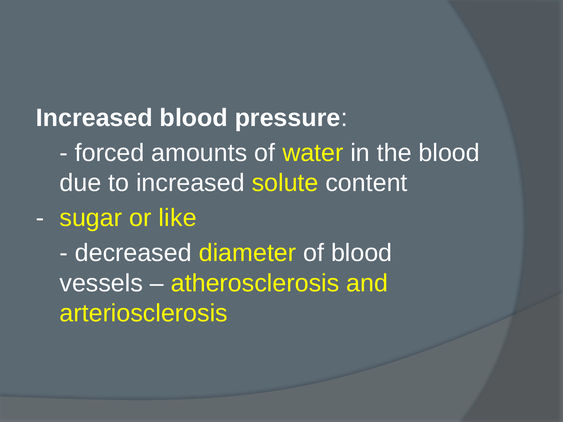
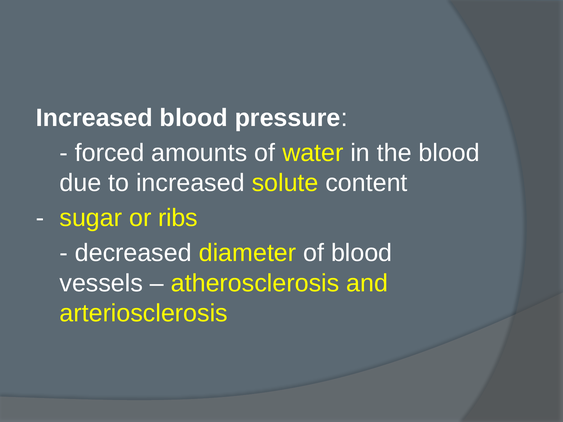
like: like -> ribs
